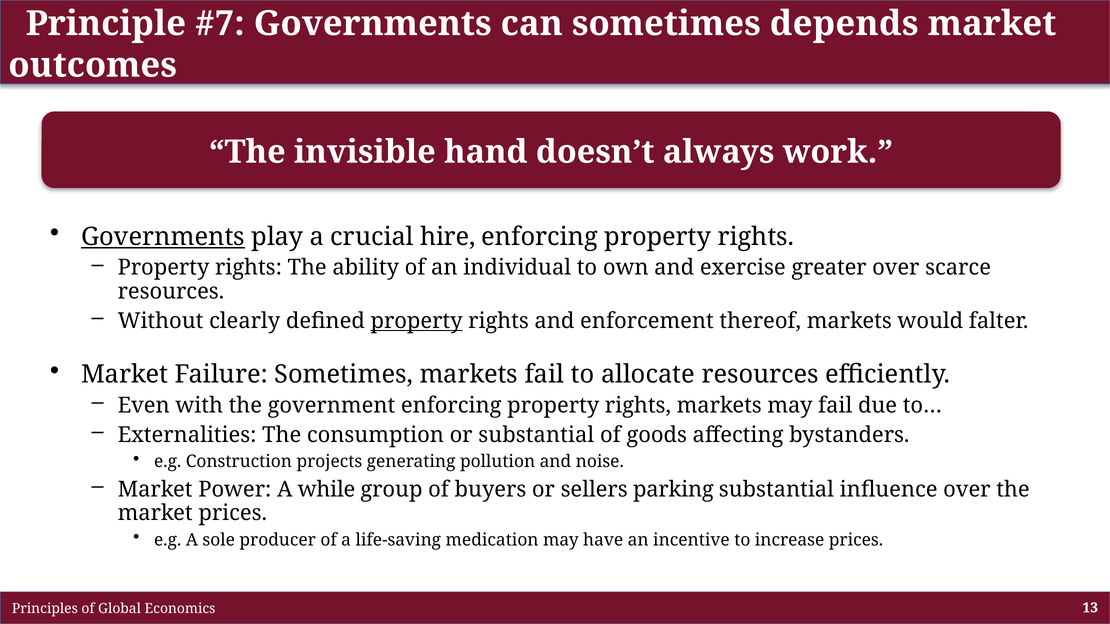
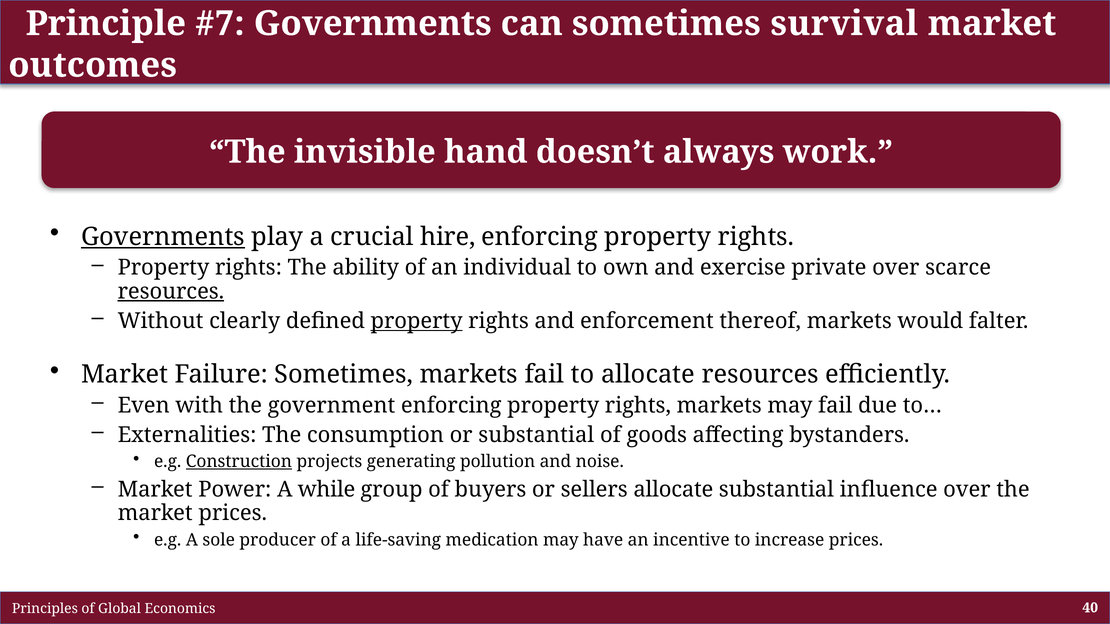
depends: depends -> survival
greater: greater -> private
resources at (171, 292) underline: none -> present
Construction underline: none -> present
sellers parking: parking -> allocate
13: 13 -> 40
